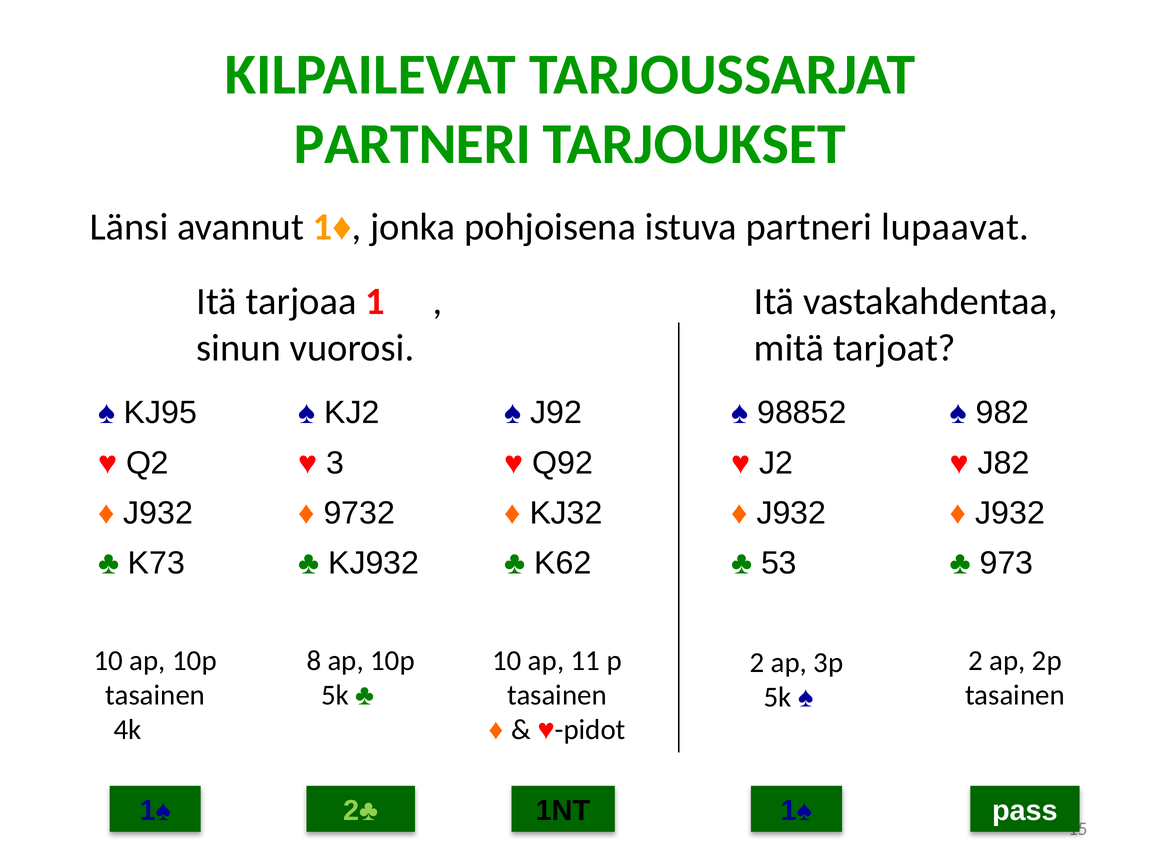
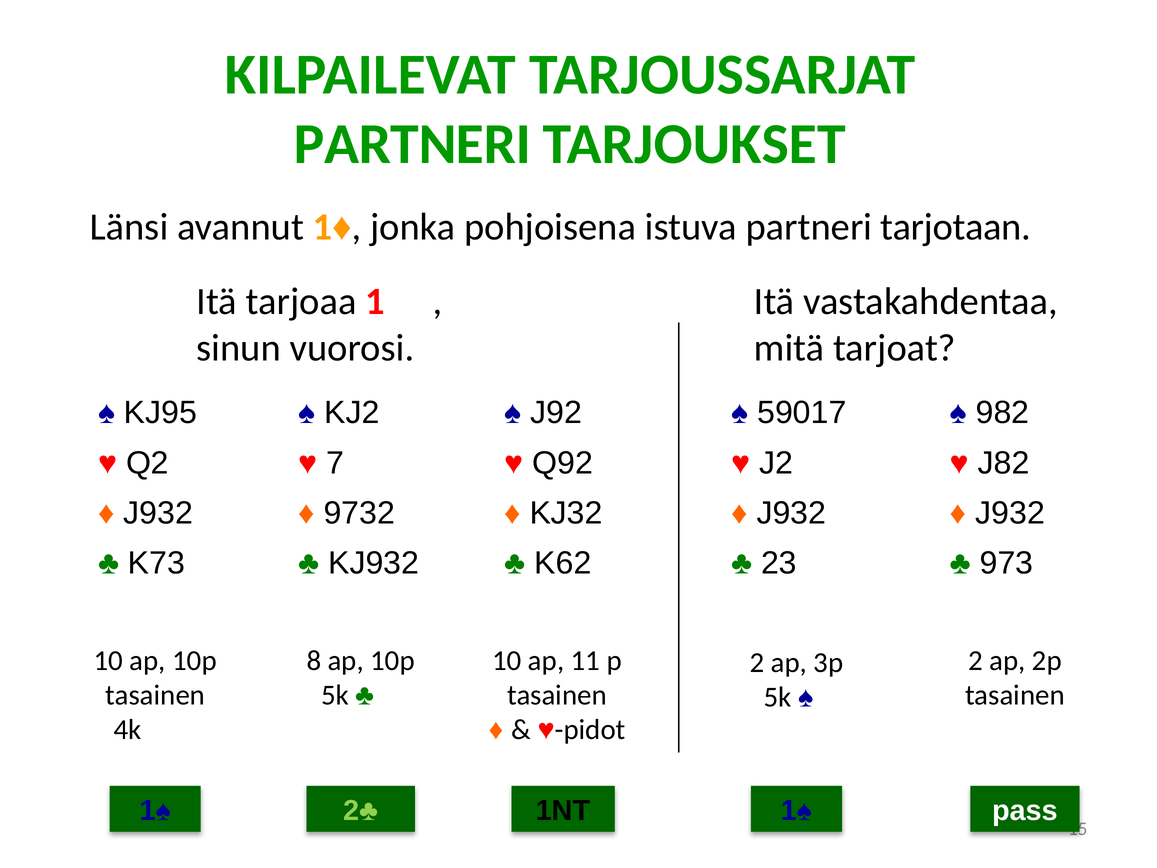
lupaavat: lupaavat -> tarjotaan
98852: 98852 -> 59017
3: 3 -> 7
53: 53 -> 23
